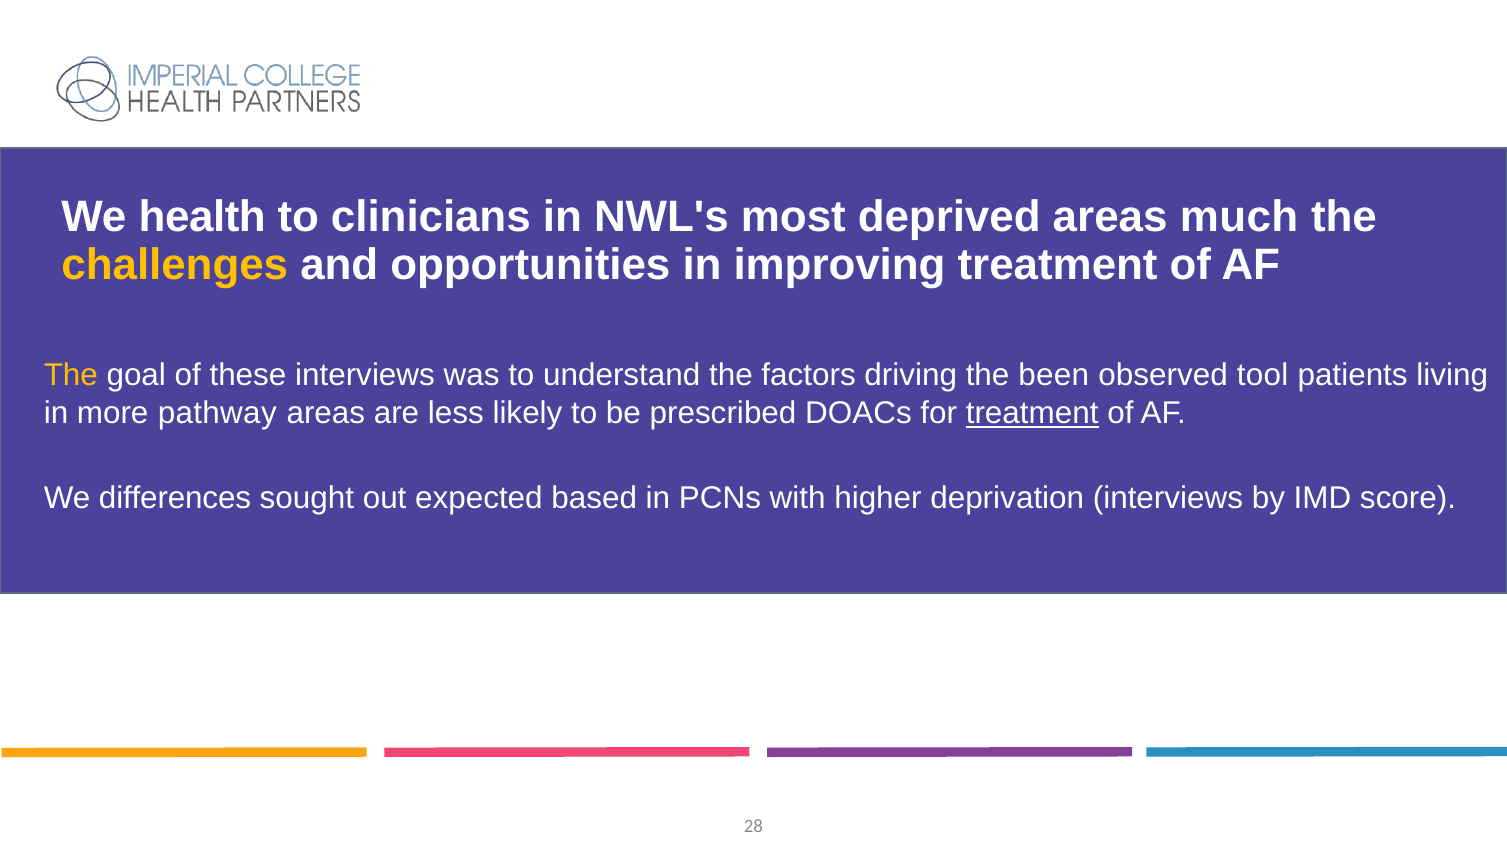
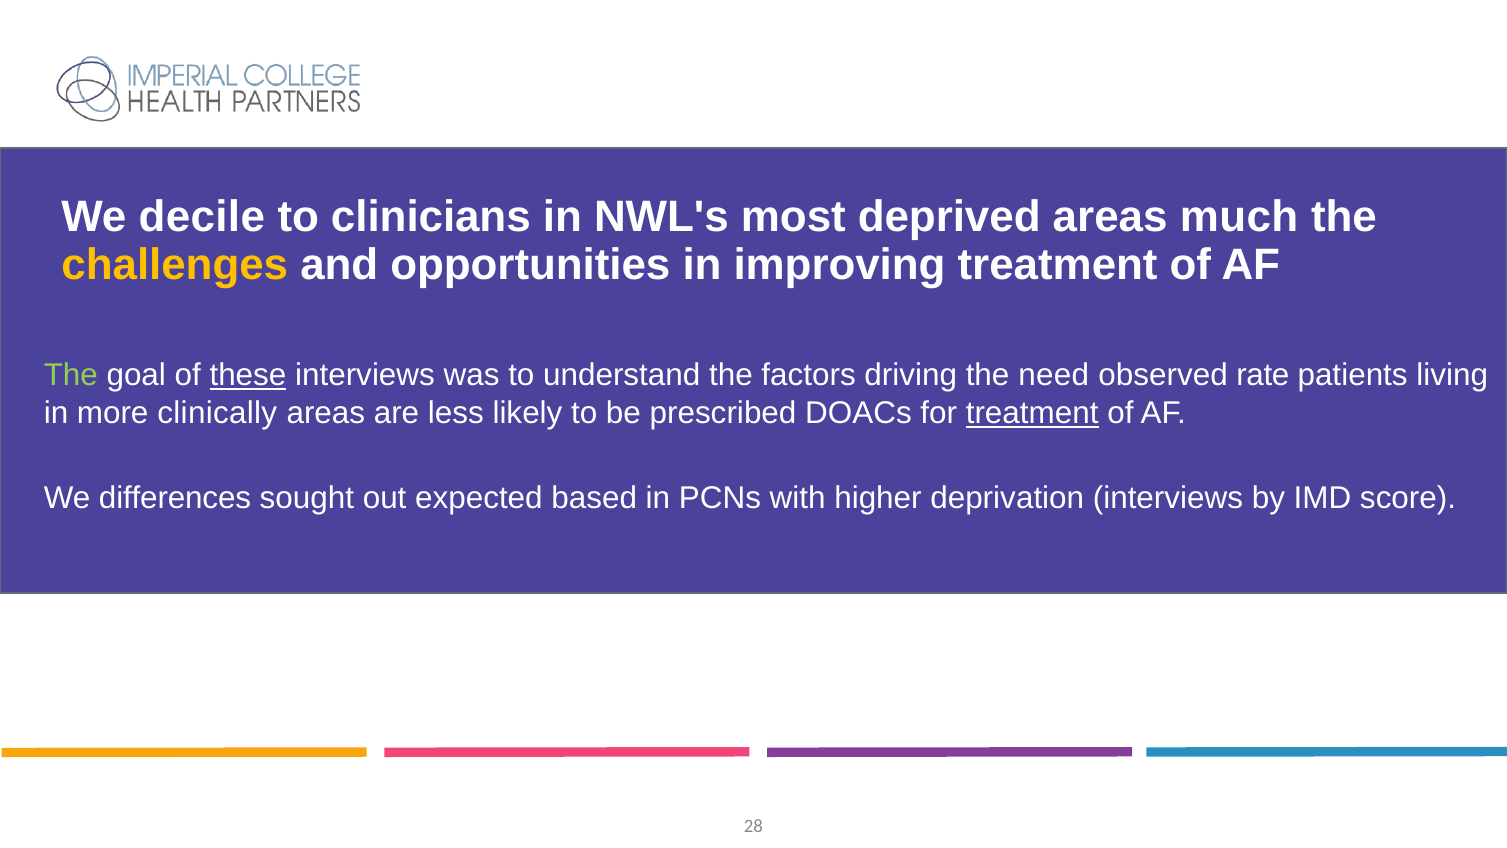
health: health -> decile
The at (71, 375) colour: yellow -> light green
these underline: none -> present
been: been -> need
tool: tool -> rate
pathway: pathway -> clinically
